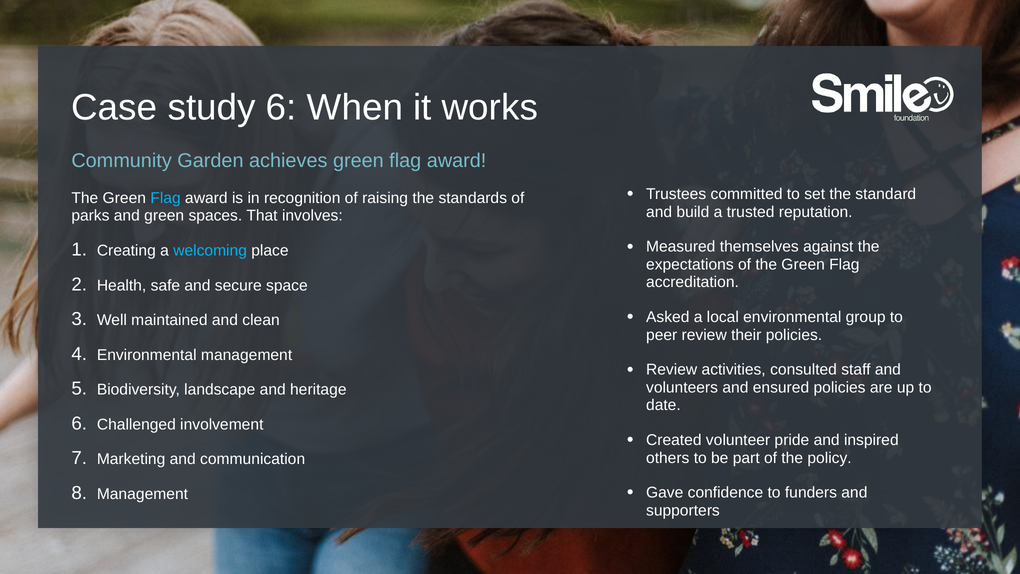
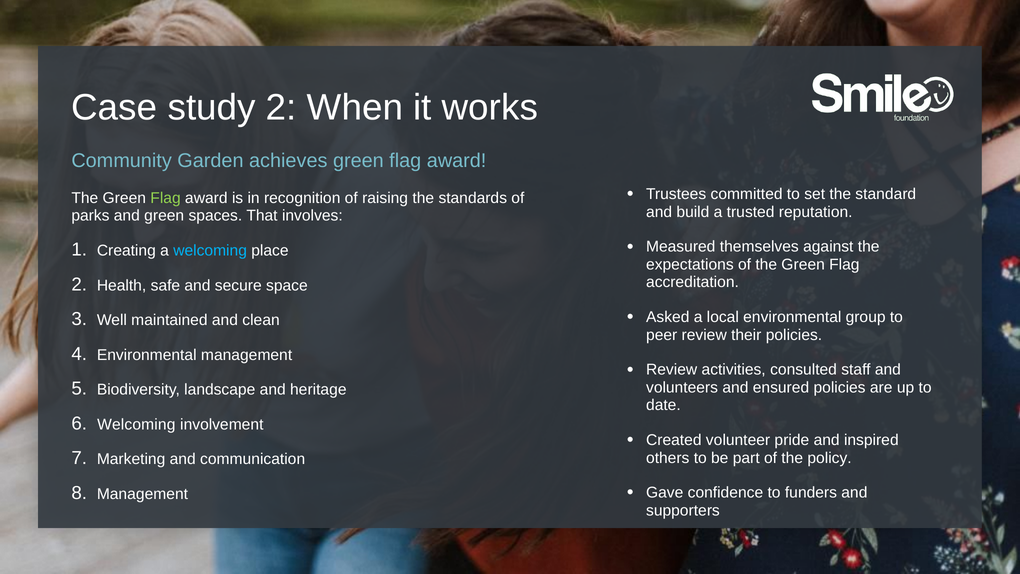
study 6: 6 -> 2
Flag at (166, 198) colour: light blue -> light green
Challenged at (136, 424): Challenged -> Welcoming
